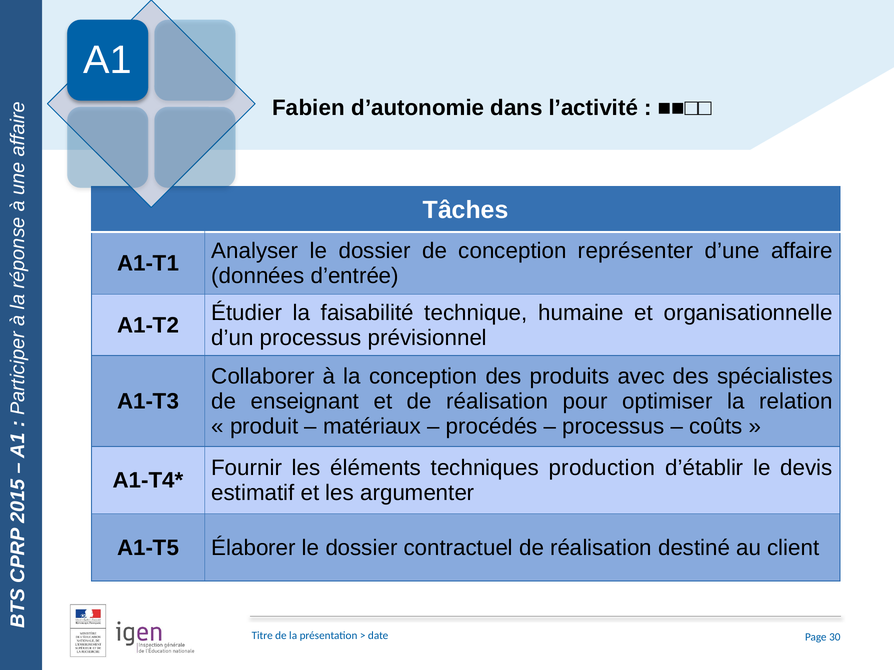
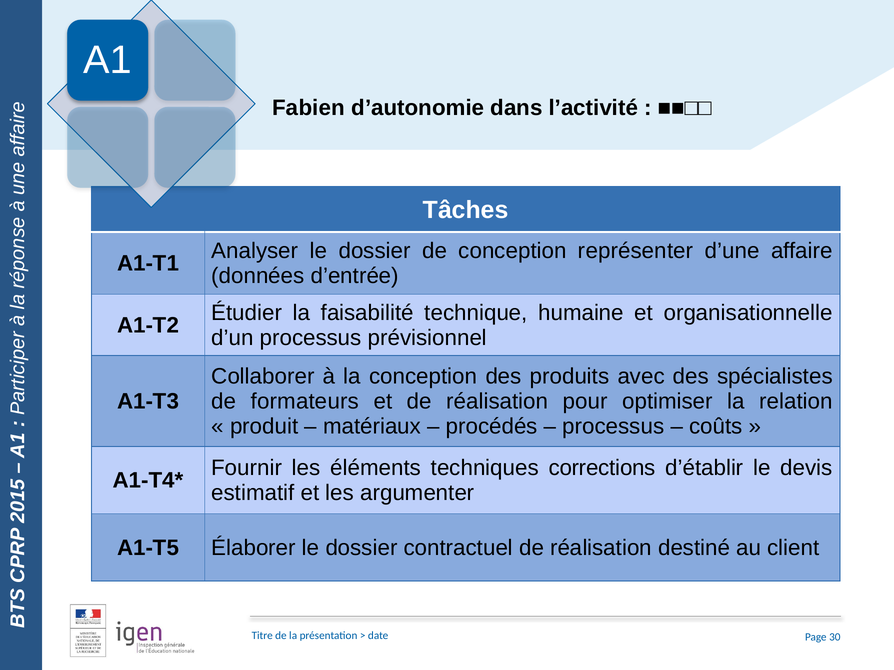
enseignant: enseignant -> formateurs
production: production -> corrections
